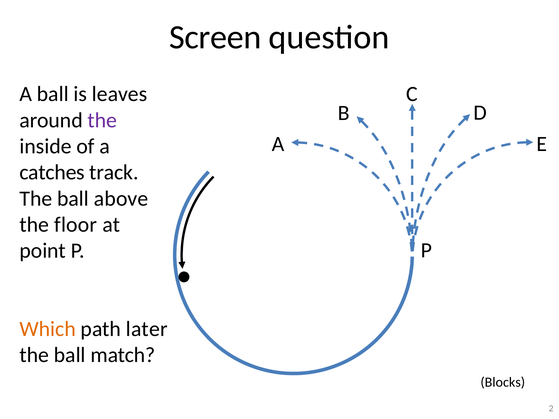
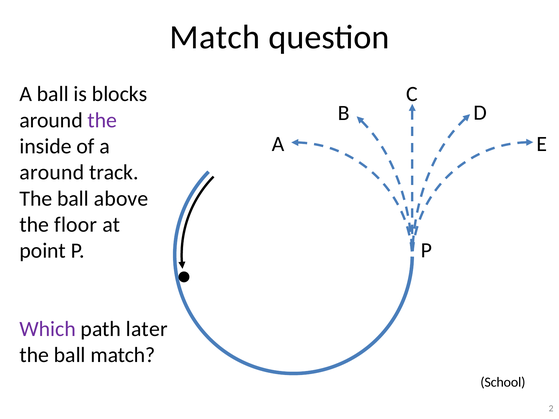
Screen at (215, 37): Screen -> Match
leaves: leaves -> blocks
catches at (52, 173): catches -> around
Which colour: orange -> purple
Blocks: Blocks -> School
